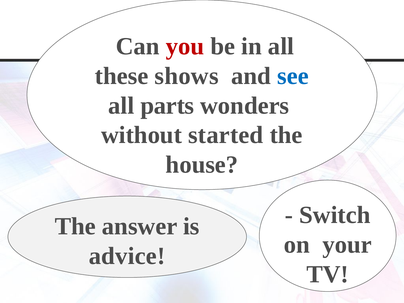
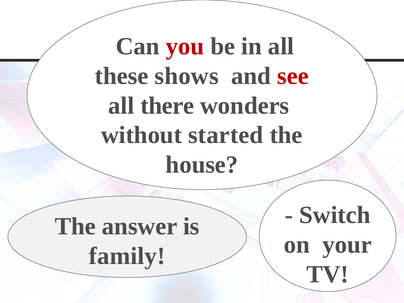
see colour: blue -> red
parts: parts -> there
advice: advice -> family
